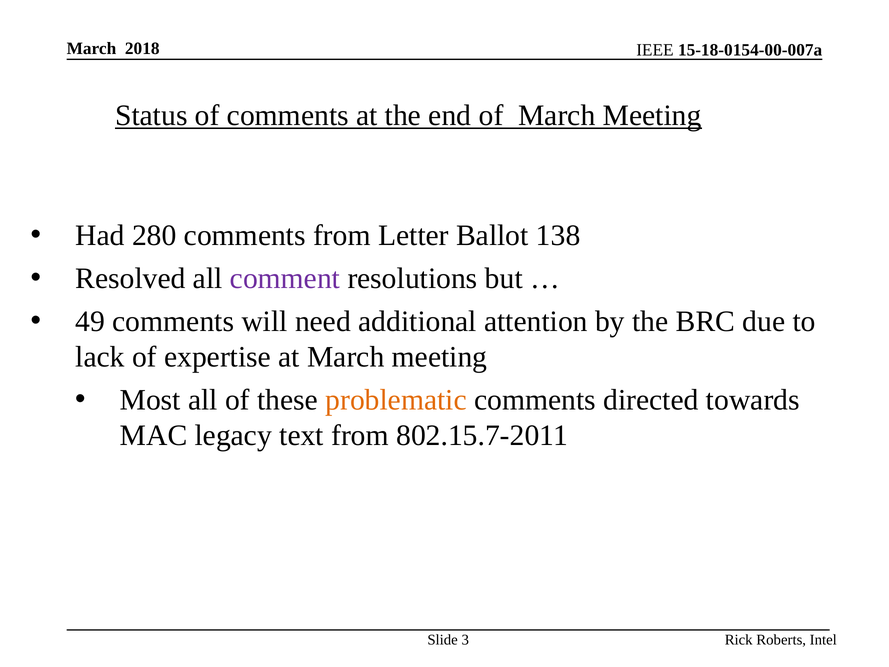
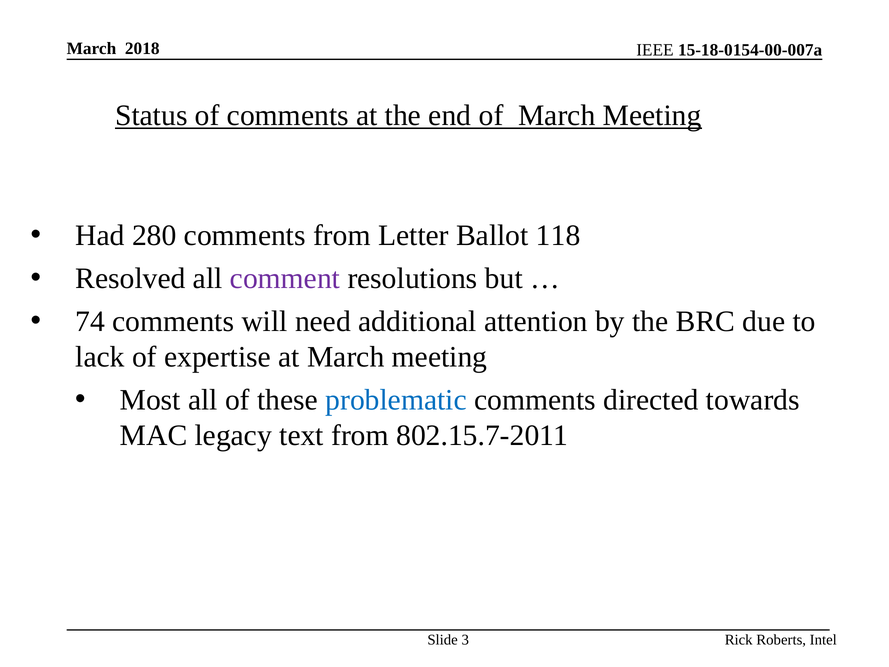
138: 138 -> 118
49: 49 -> 74
problematic colour: orange -> blue
